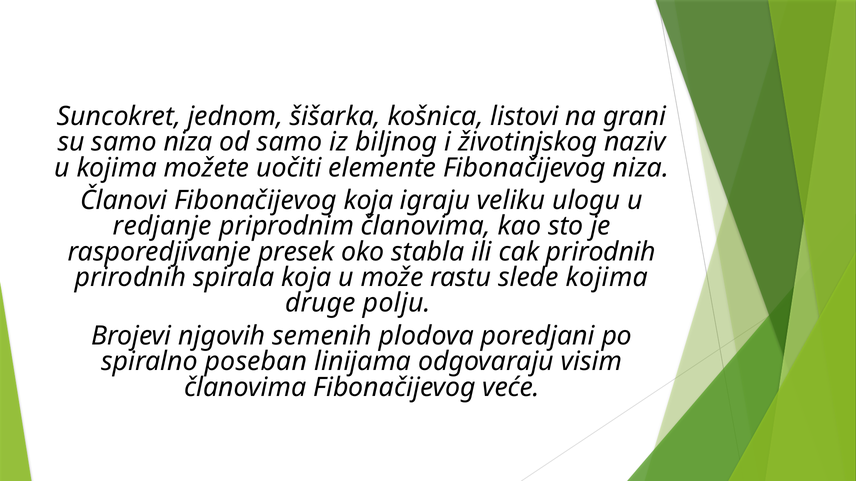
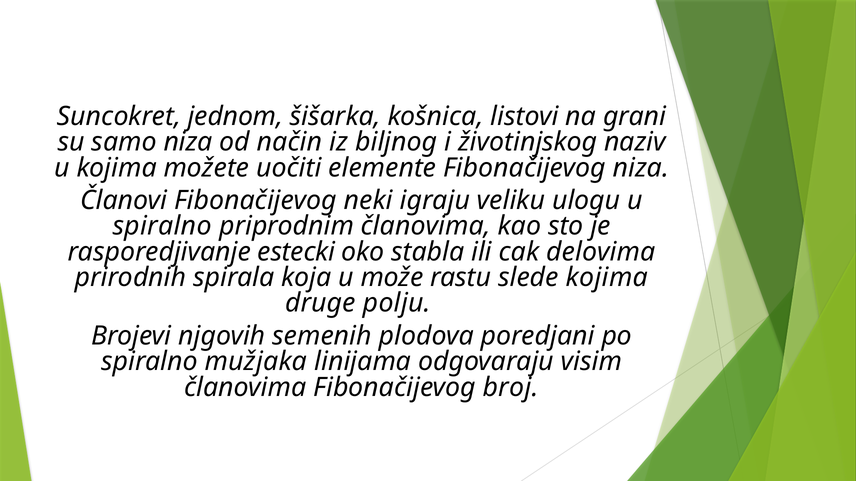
od samo: samo -> način
Fibonačijevog koja: koja -> neki
redjanje at (162, 226): redjanje -> spiralno
presek: presek -> estecki
cak prirodnih: prirodnih -> delovima
poseban: poseban -> mužjaka
veće: veće -> broj
